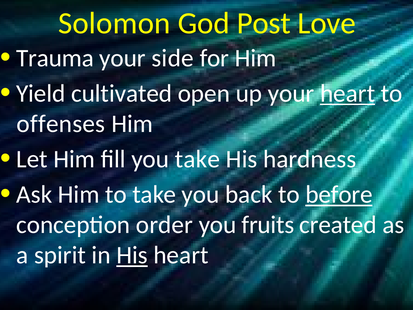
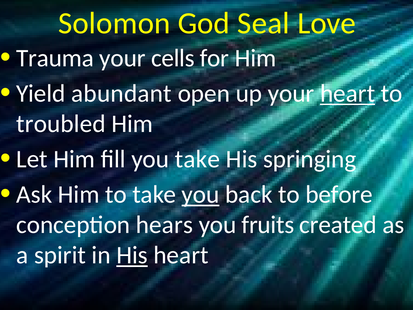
Post: Post -> Seal
side: side -> cells
cultivated: cultivated -> abundant
offenses: offenses -> troubled
hardness: hardness -> springing
you at (201, 194) underline: none -> present
before underline: present -> none
order: order -> hears
